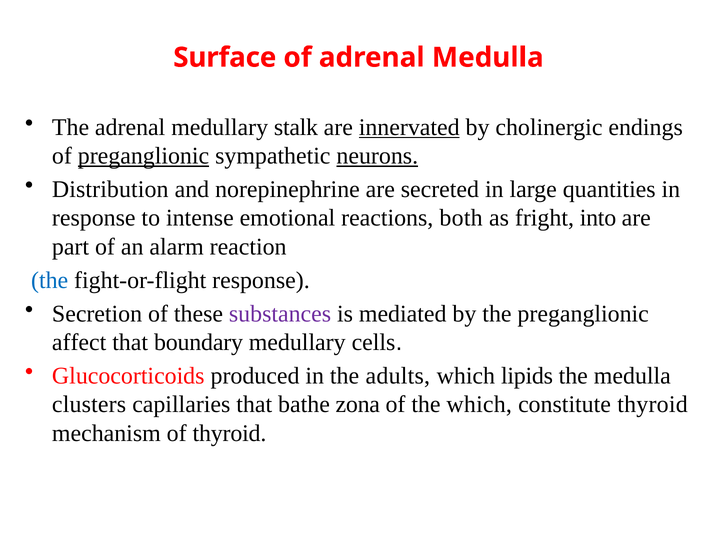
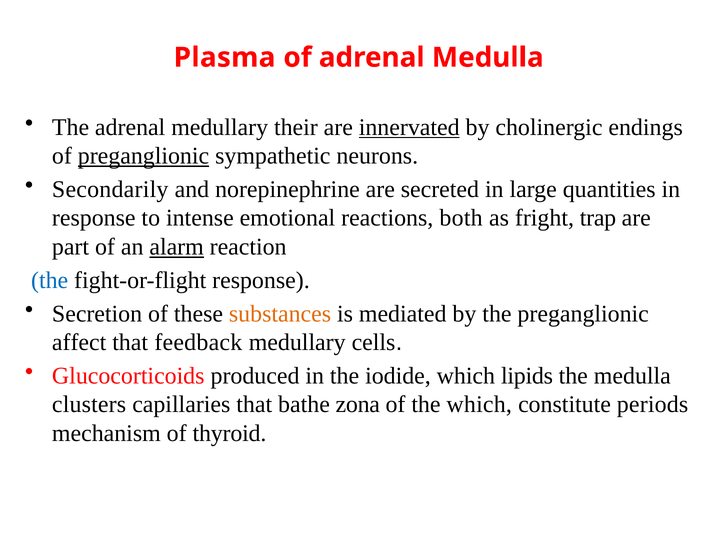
Surface: Surface -> Plasma
stalk: stalk -> their
neurons underline: present -> none
Distribution: Distribution -> Secondarily
into: into -> trap
alarm underline: none -> present
substances colour: purple -> orange
boundary: boundary -> feedback
adults: adults -> iodide
constitute thyroid: thyroid -> periods
